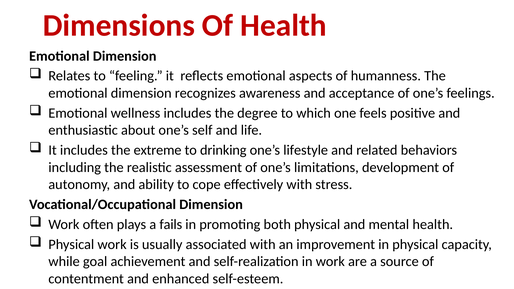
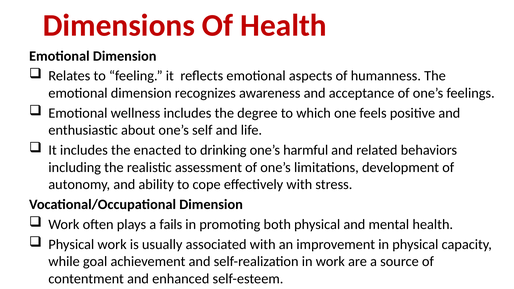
extreme: extreme -> enacted
lifestyle: lifestyle -> harmful
